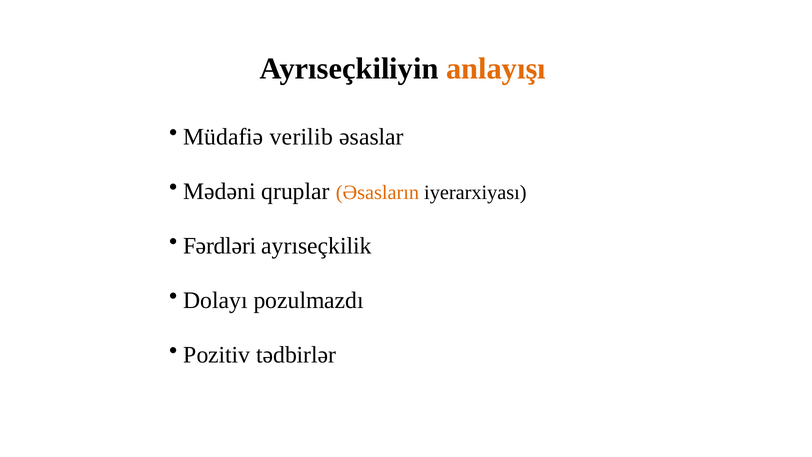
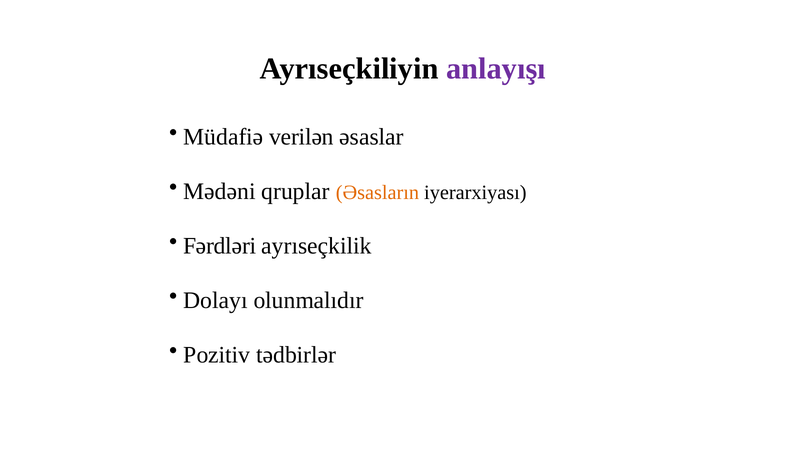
anlayışı colour: orange -> purple
verilib: verilib -> verilən
pozulmazdı: pozulmazdı -> olunmalıdır
